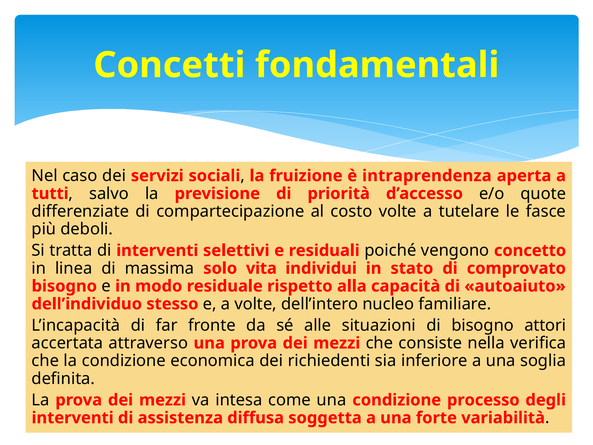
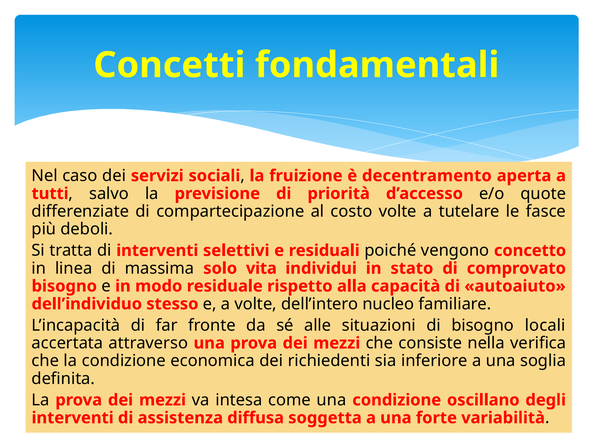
intraprendenza: intraprendenza -> decentramento
attori: attori -> locali
processo: processo -> oscillano
